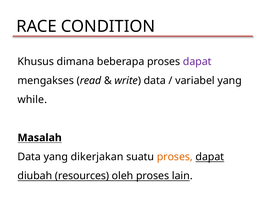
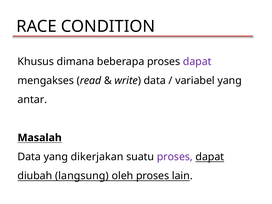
while: while -> antar
proses at (175, 157) colour: orange -> purple
resources: resources -> langsung
